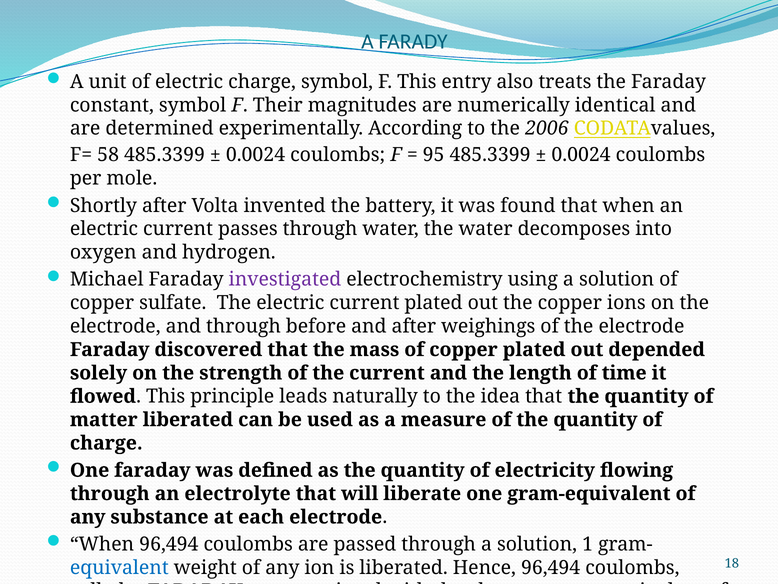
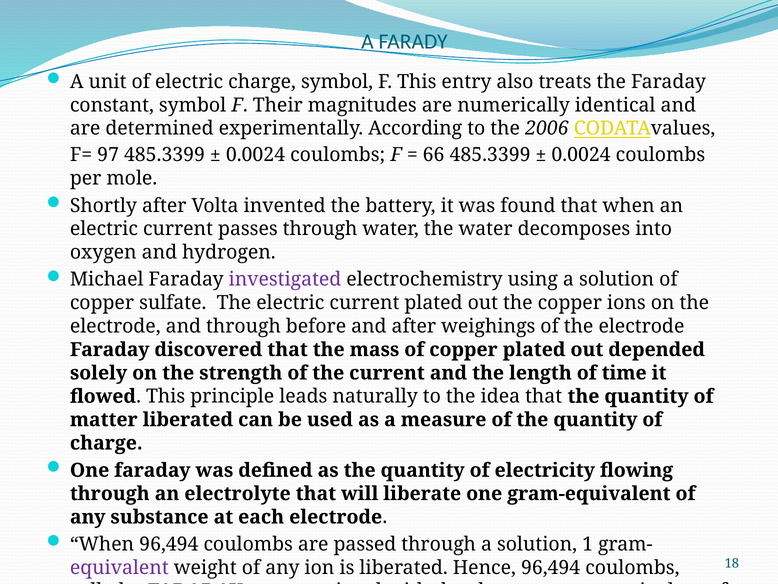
58: 58 -> 97
95: 95 -> 66
equivalent at (119, 567) colour: blue -> purple
